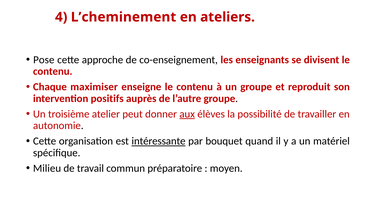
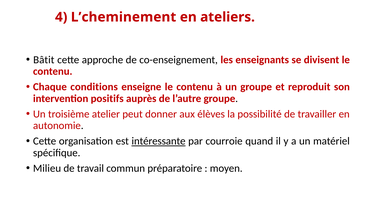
Pose: Pose -> Bâtit
maximiser: maximiser -> conditions
aux underline: present -> none
bouquet: bouquet -> courroie
